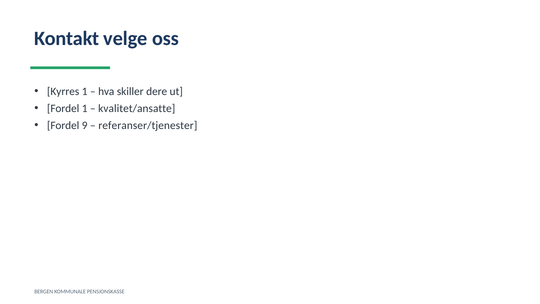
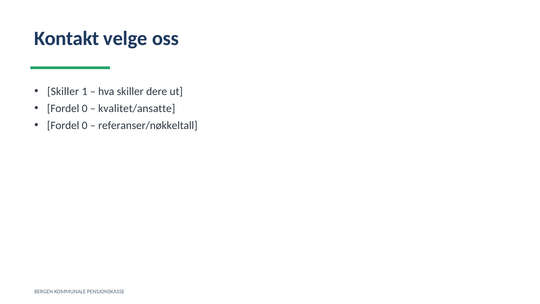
Kyrres at (63, 91): Kyrres -> Skiller
1 at (85, 108): 1 -> 0
9 at (85, 125): 9 -> 0
referanser/tjenester: referanser/tjenester -> referanser/nøkkeltall
